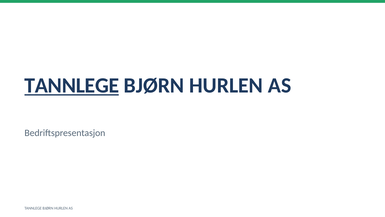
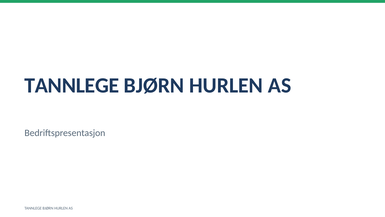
TANNLEGE at (72, 85) underline: present -> none
